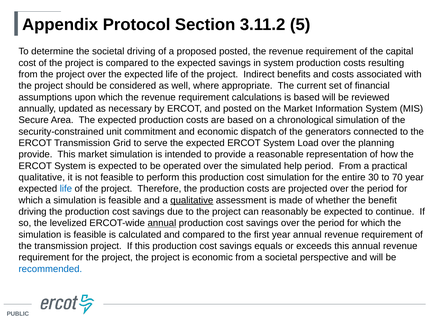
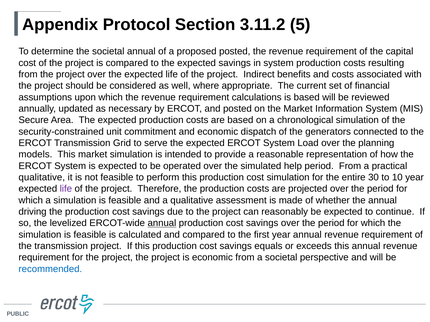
societal driving: driving -> annual
provide at (36, 155): provide -> models
70: 70 -> 10
life at (66, 189) colour: blue -> purple
qualitative at (192, 201) underline: present -> none
the benefit: benefit -> annual
